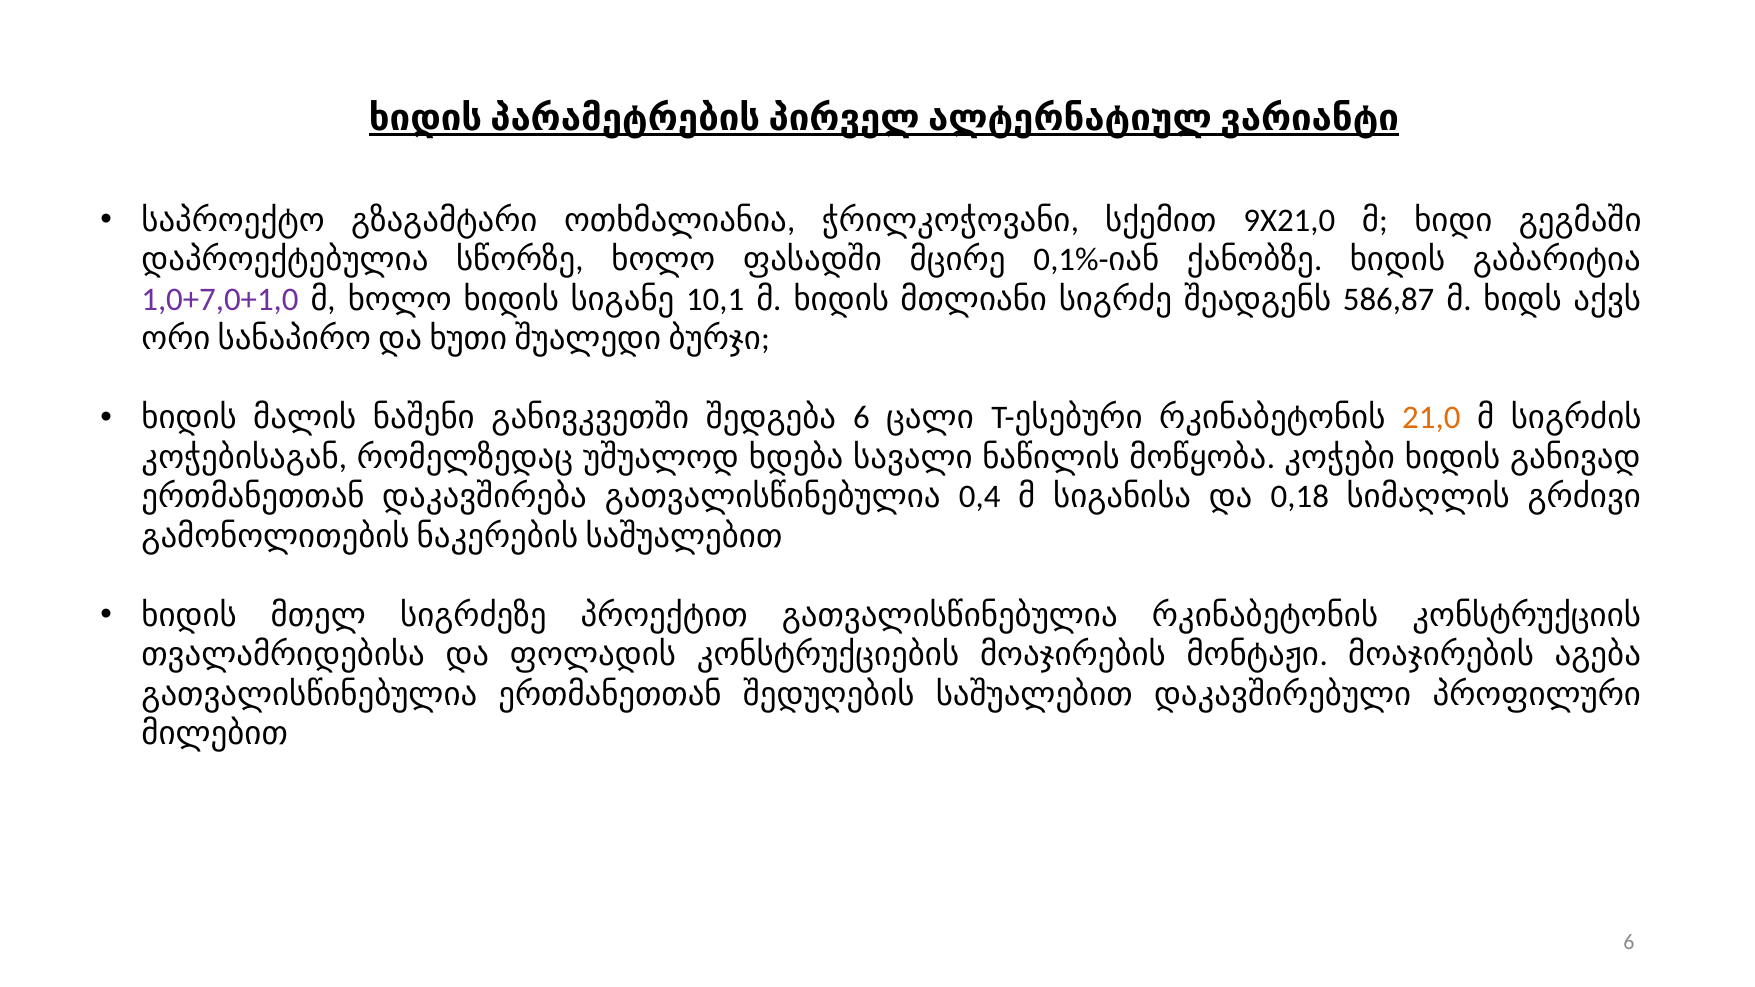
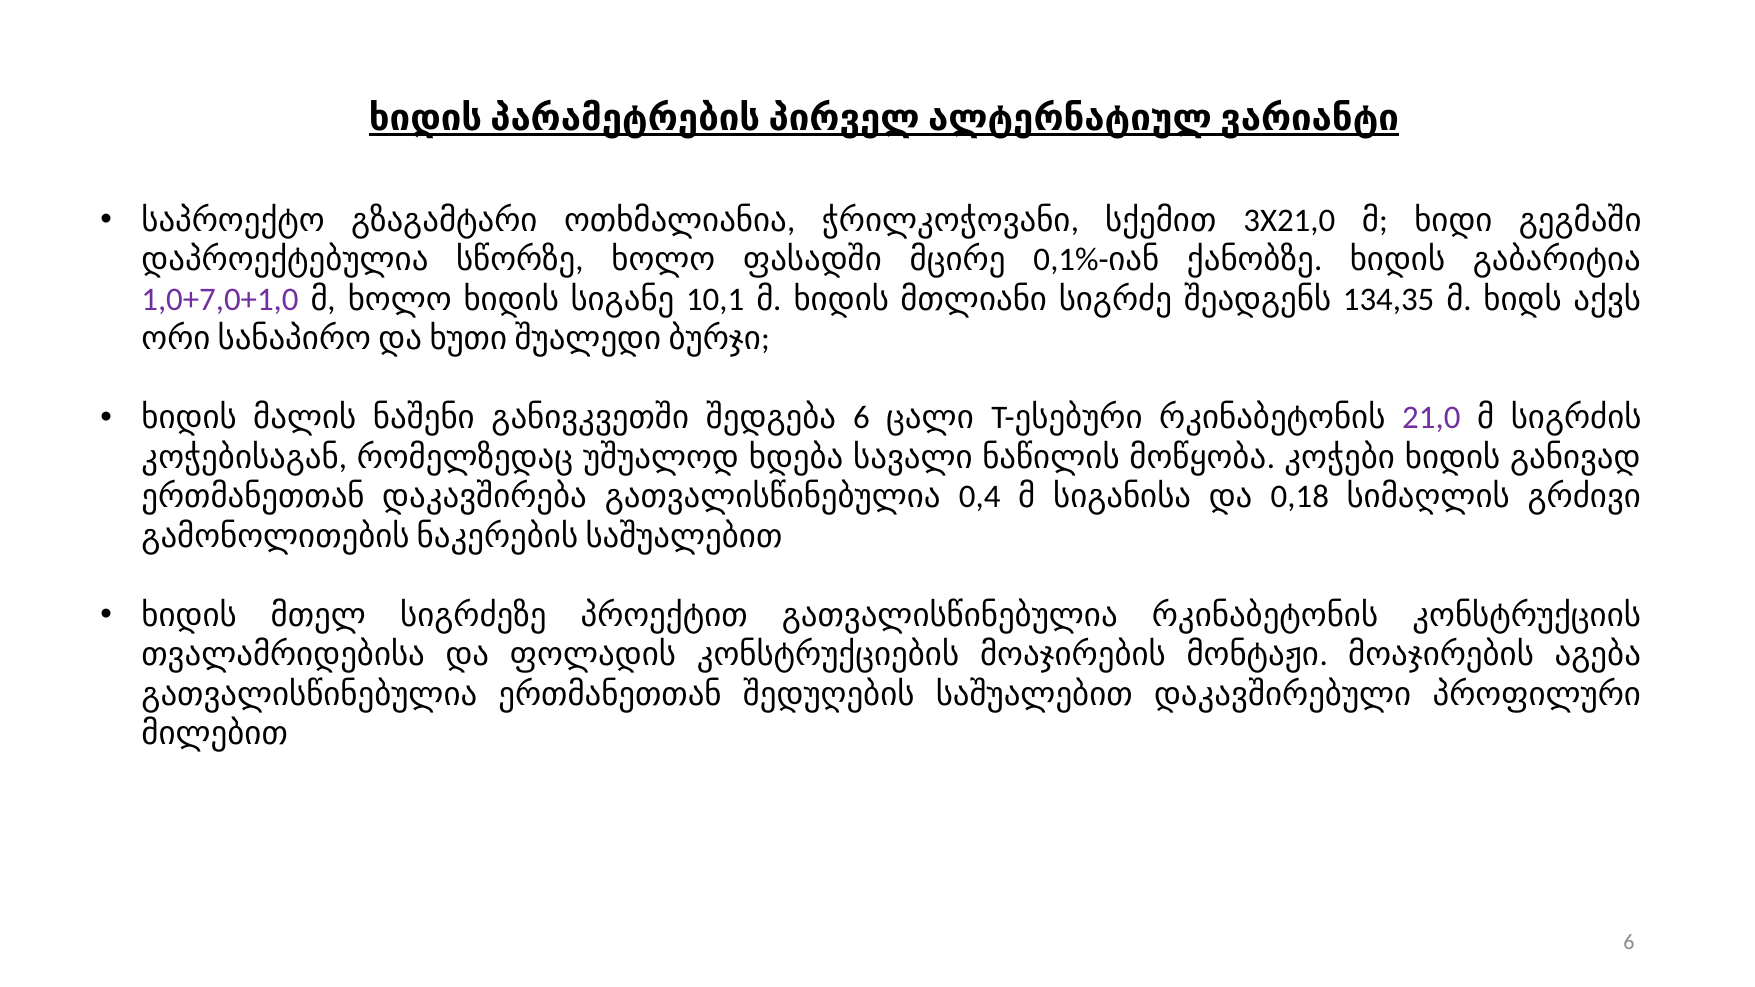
9: 9 -> 3
586,87: 586,87 -> 134,35
21,0 colour: orange -> purple
